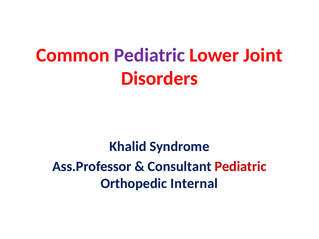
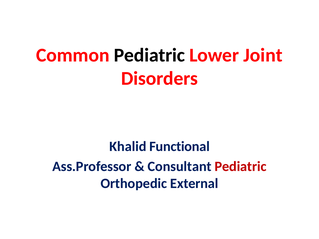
Pediatric at (149, 55) colour: purple -> black
Syndrome: Syndrome -> Functional
Internal: Internal -> External
